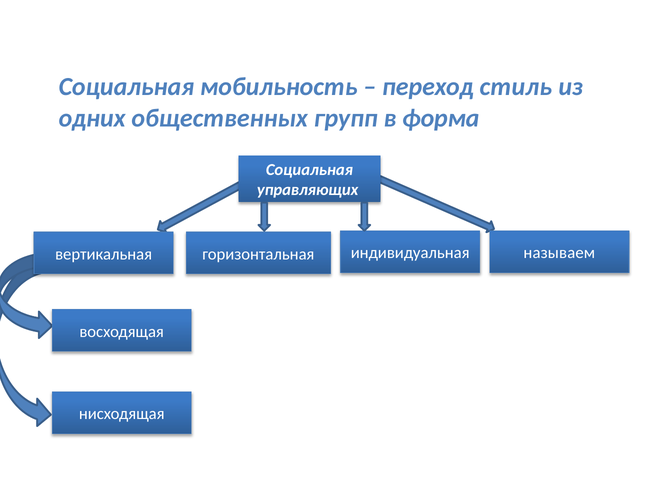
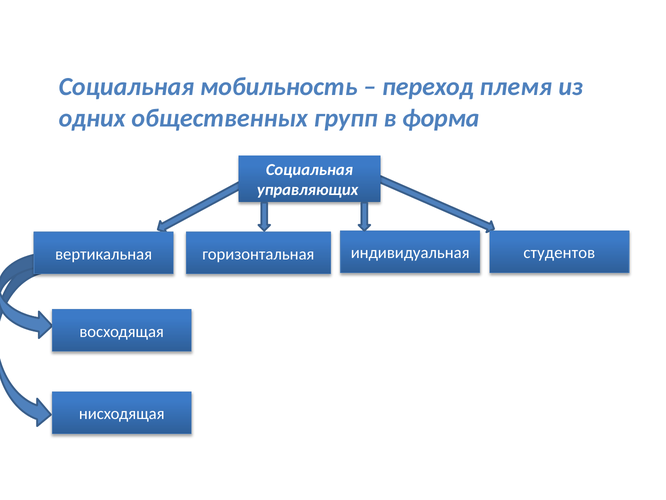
стиль: стиль -> племя
называем: называем -> студентов
